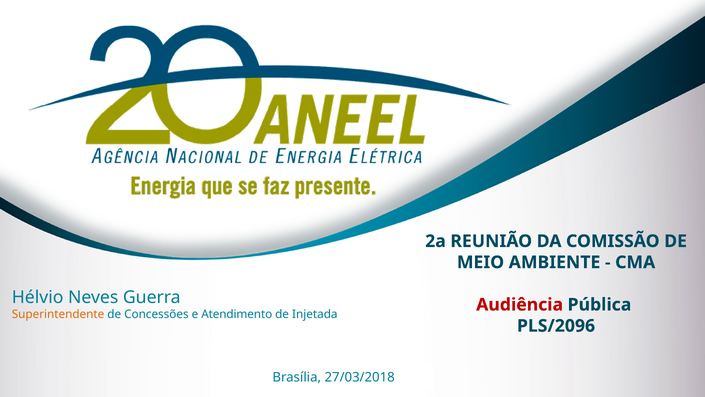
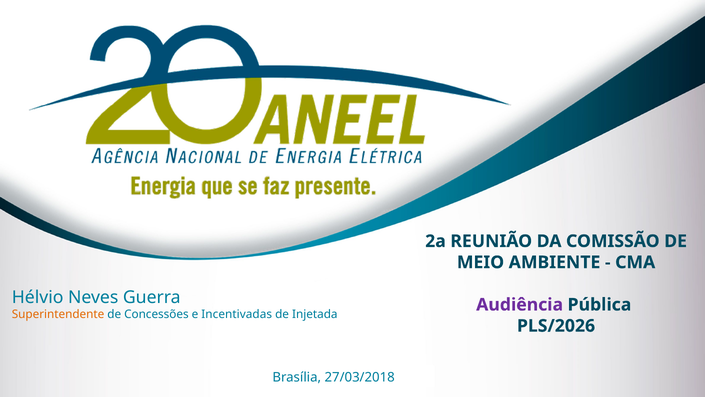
Audiência colour: red -> purple
Atendimento: Atendimento -> Incentivadas
PLS/2096: PLS/2096 -> PLS/2026
